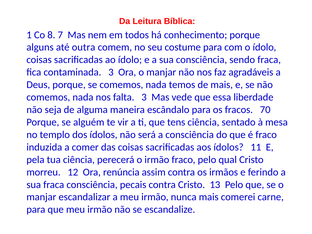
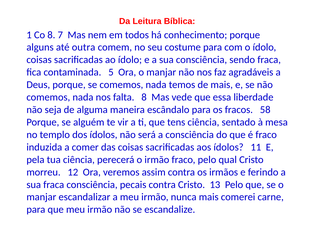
contaminada 3: 3 -> 5
falta 3: 3 -> 8
70: 70 -> 58
renúncia: renúncia -> veremos
